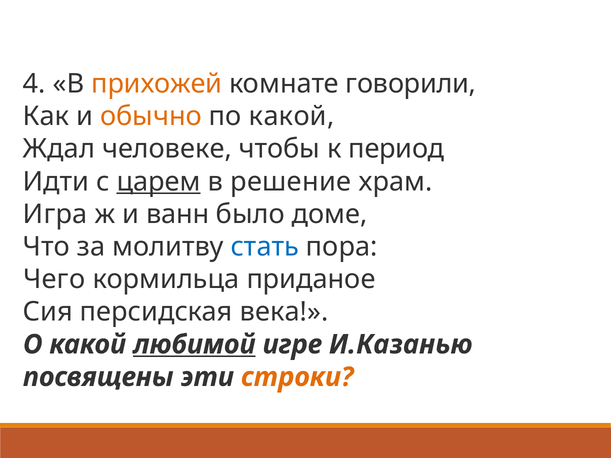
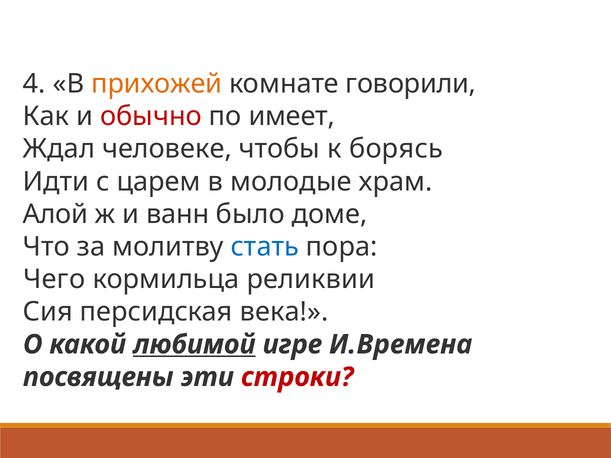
обычно colour: orange -> red
по какой: какой -> имеет
период: период -> борясь
царем underline: present -> none
решение: решение -> молодые
Игра: Игра -> Алой
приданое: приданое -> реликвии
И.Казанью: И.Казанью -> И.Времена
строки colour: orange -> red
